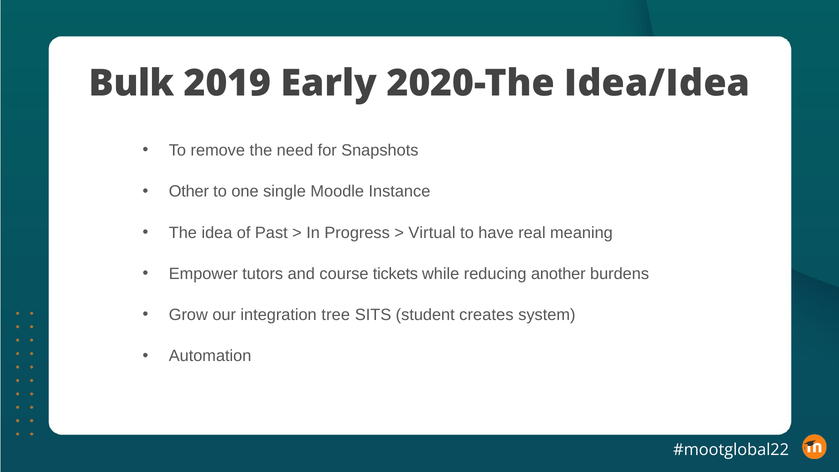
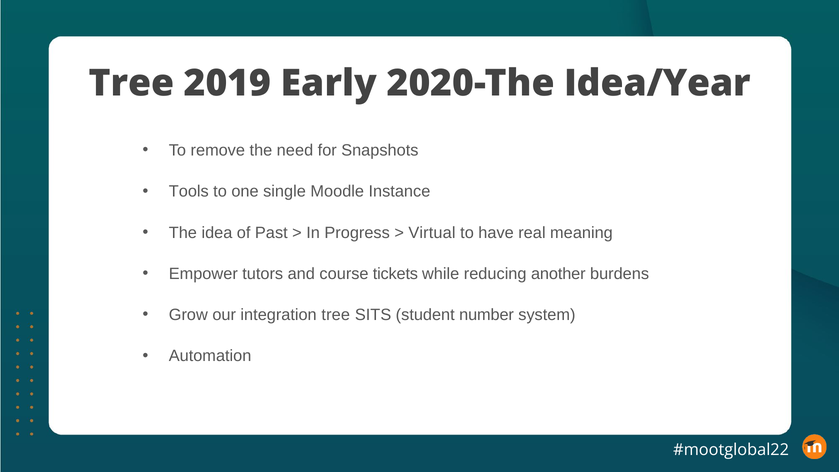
Bulk at (132, 83): Bulk -> Tree
Idea/Idea: Idea/Idea -> Idea/Year
Other: Other -> Tools
creates: creates -> number
